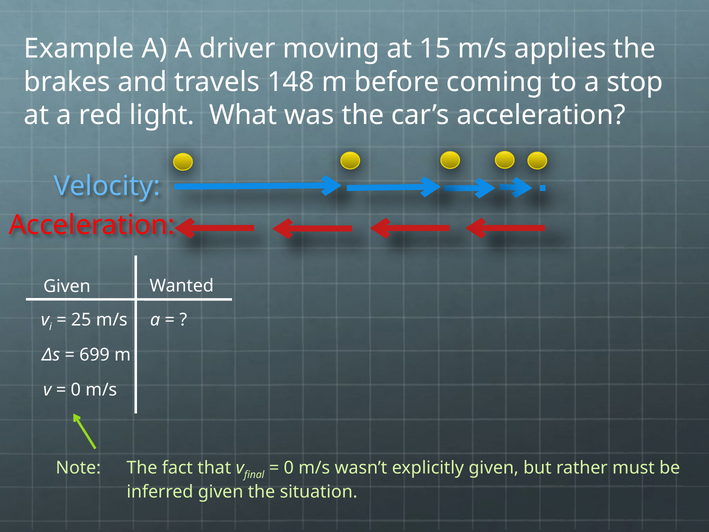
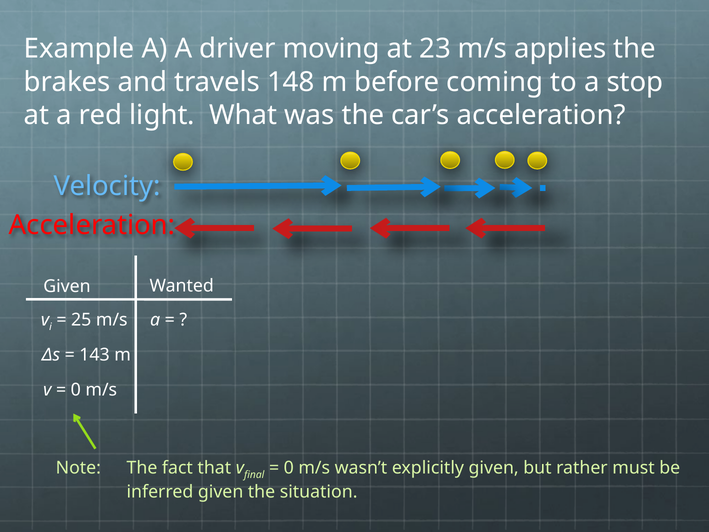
15: 15 -> 23
699: 699 -> 143
